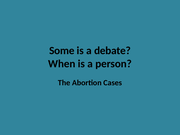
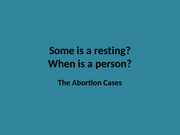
debate: debate -> resting
